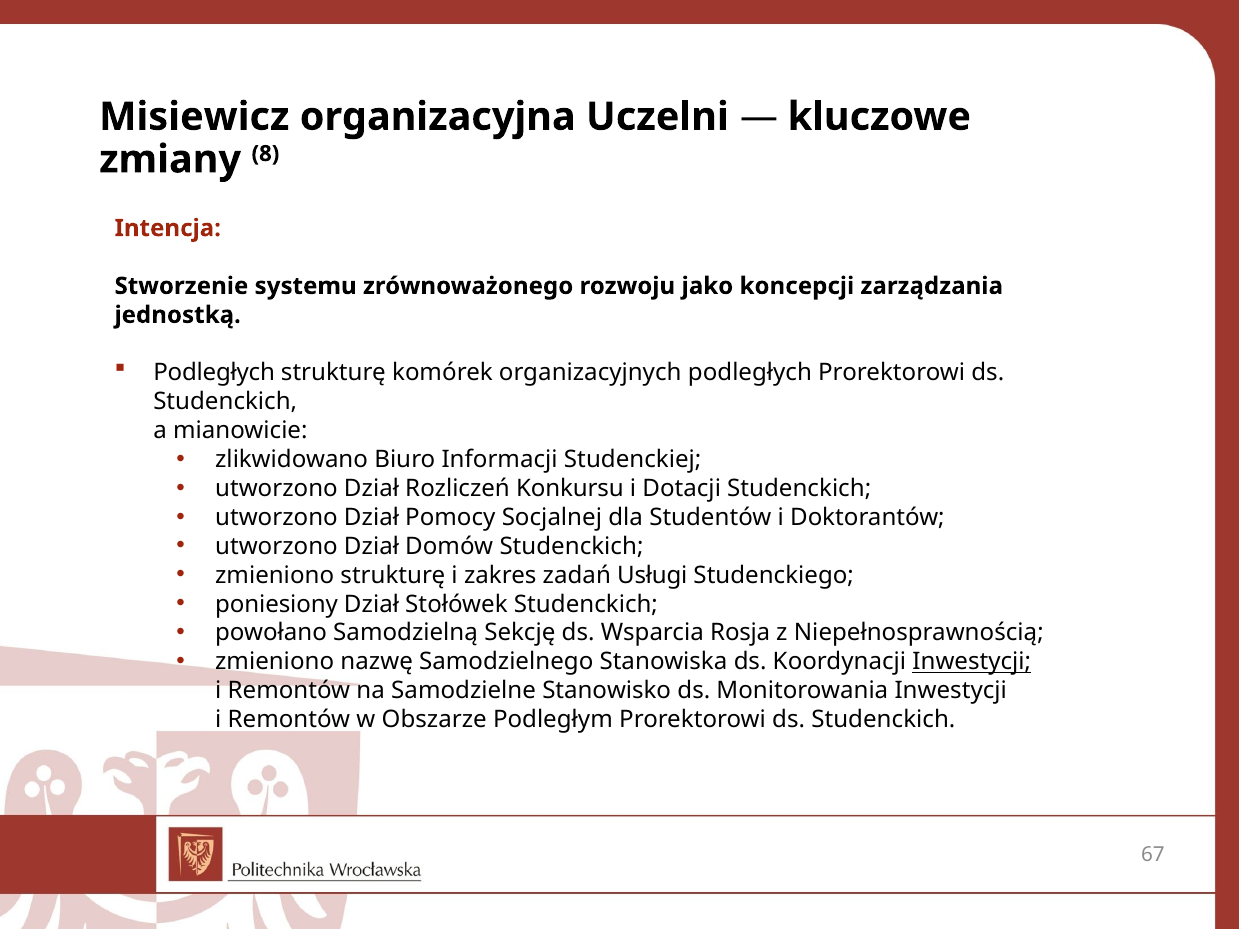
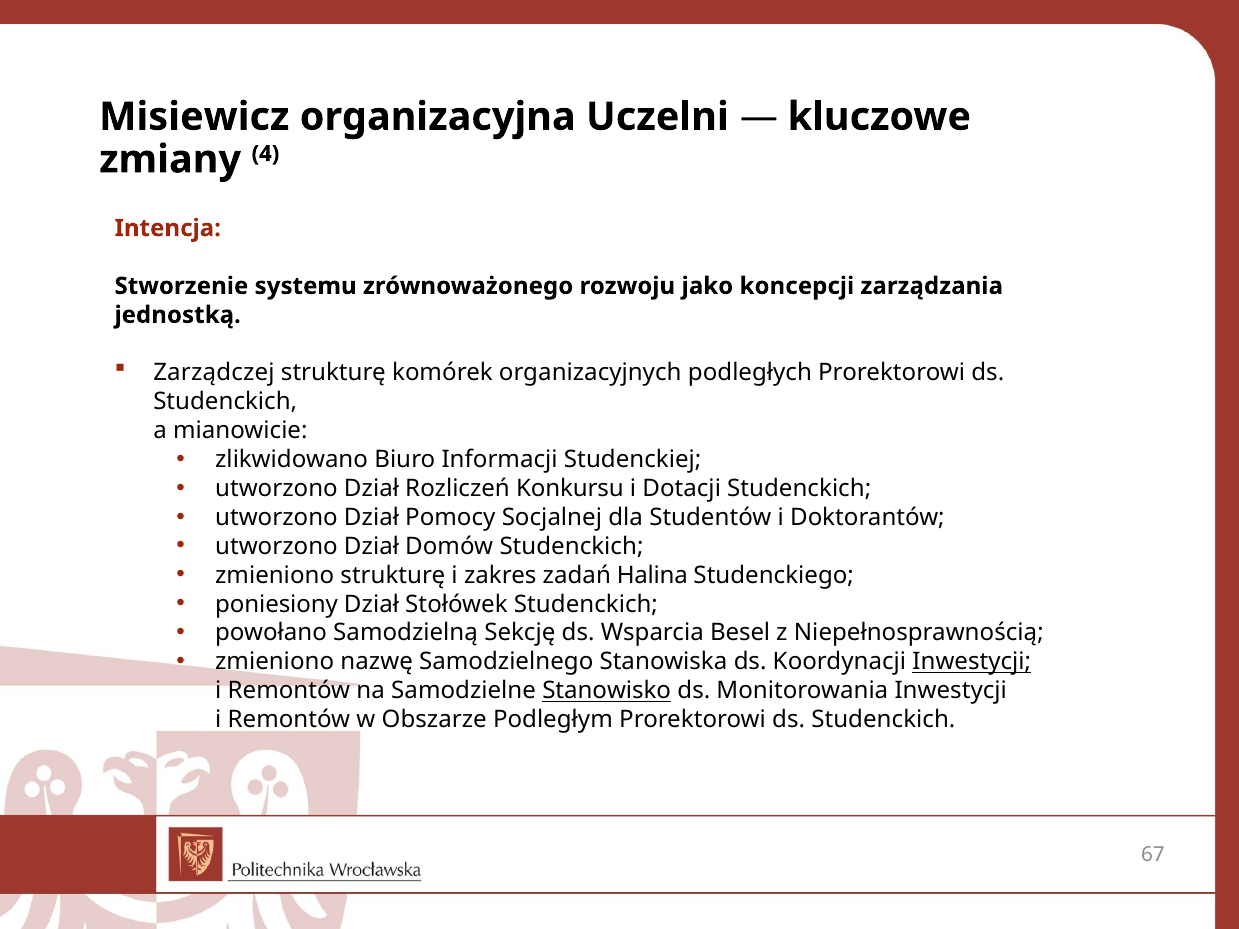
8: 8 -> 4
Podległych at (214, 373): Podległych -> Zarządczej
Usługi: Usługi -> Halina
Rosja: Rosja -> Besel
Stanowisko underline: none -> present
